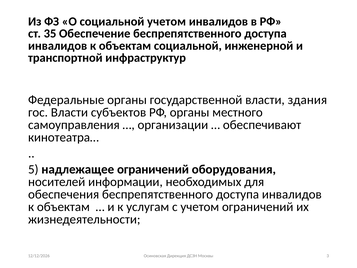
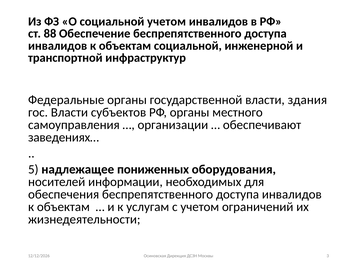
35: 35 -> 88
кинотеатра…: кинотеатра… -> заведениях…
надлежащее ограничений: ограничений -> пониженных
